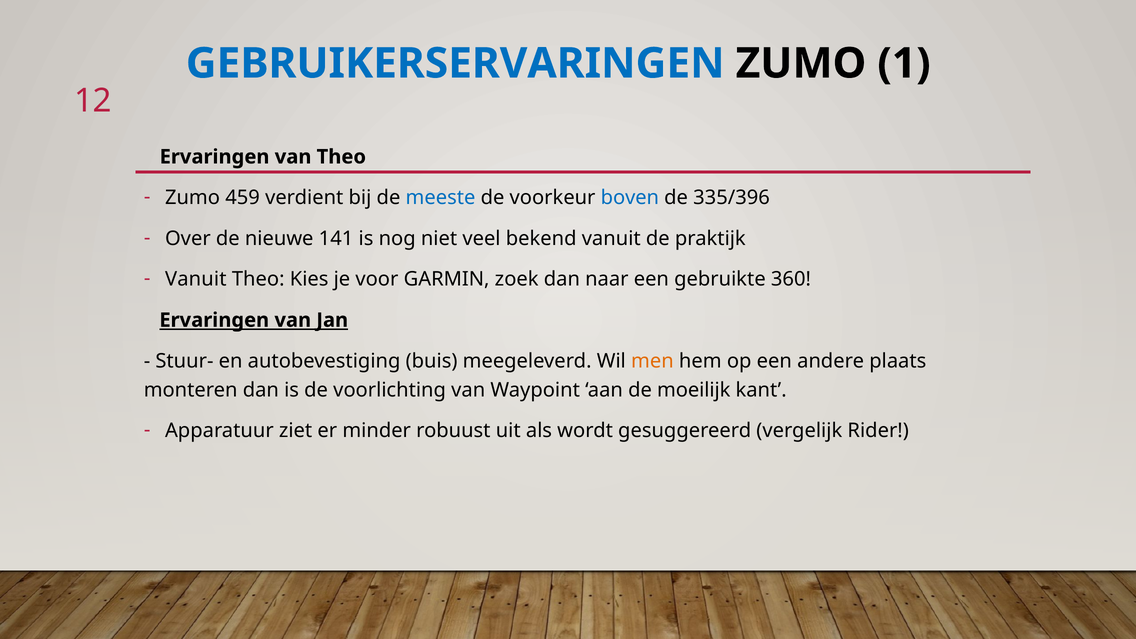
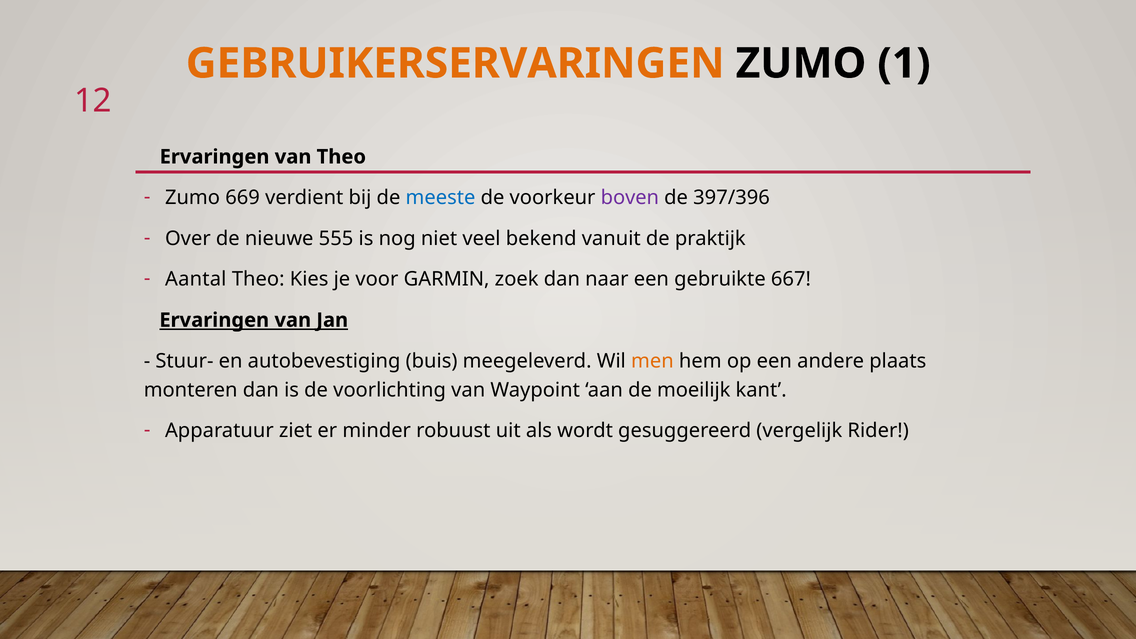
GEBRUIKERSERVARINGEN colour: blue -> orange
459: 459 -> 669
boven colour: blue -> purple
335/396: 335/396 -> 397/396
141: 141 -> 555
Vanuit at (196, 279): Vanuit -> Aantal
360: 360 -> 667
